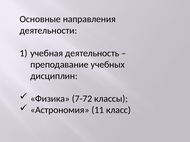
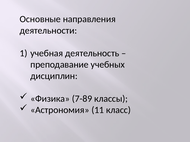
7-72: 7-72 -> 7-89
